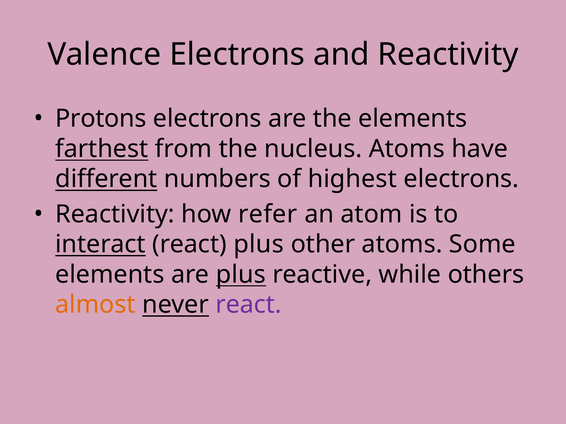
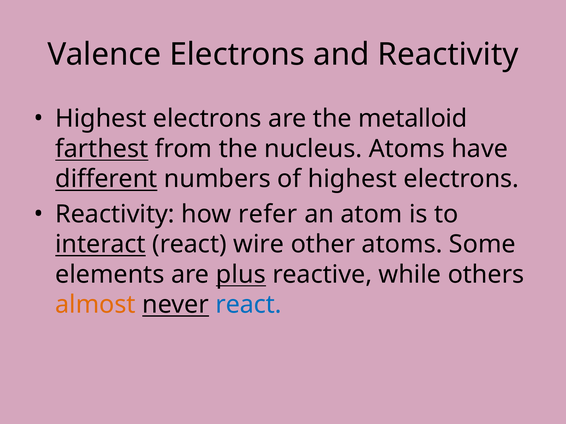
Protons at (101, 119): Protons -> Highest
the elements: elements -> metalloid
react plus: plus -> wire
react at (248, 305) colour: purple -> blue
